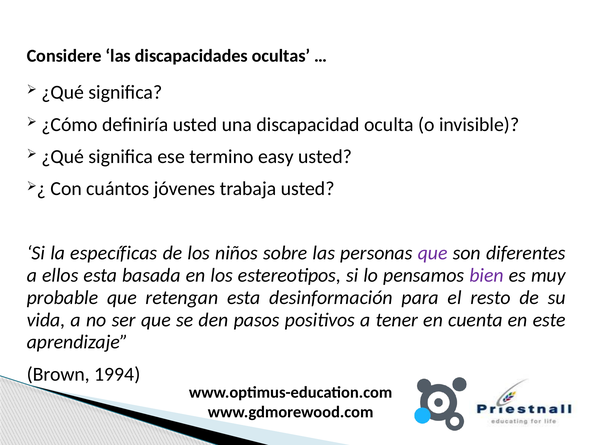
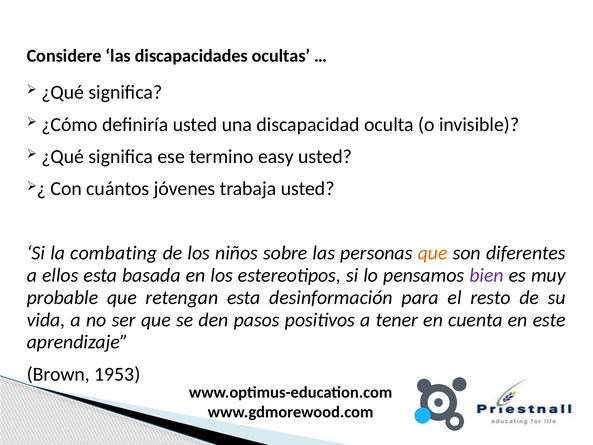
específicas: específicas -> combating
que at (433, 253) colour: purple -> orange
1994: 1994 -> 1953
